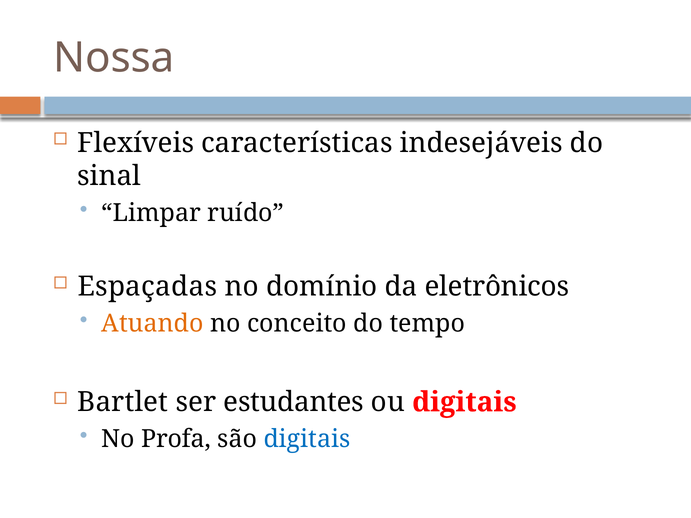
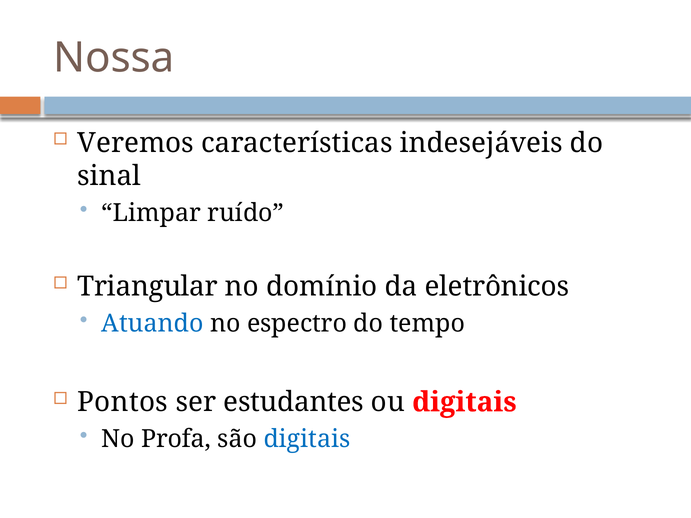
Flexíveis: Flexíveis -> Veremos
Espaçadas: Espaçadas -> Triangular
Atuando colour: orange -> blue
conceito: conceito -> espectro
Bartlet: Bartlet -> Pontos
